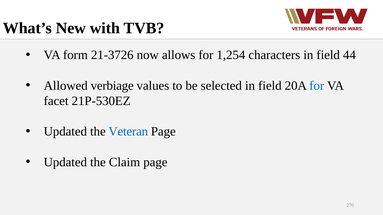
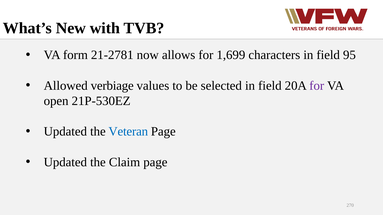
21-3726: 21-3726 -> 21-2781
1,254: 1,254 -> 1,699
44: 44 -> 95
for at (317, 86) colour: blue -> purple
facet: facet -> open
